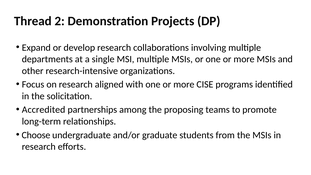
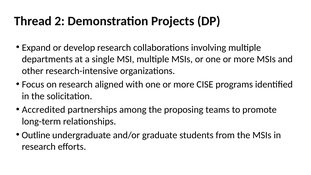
Choose: Choose -> Outline
